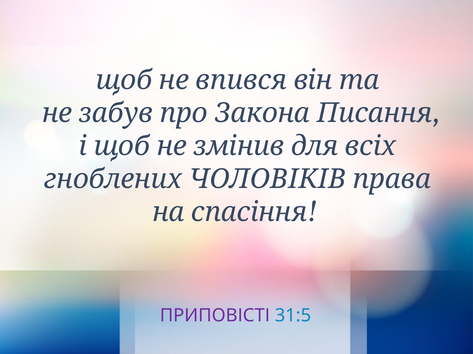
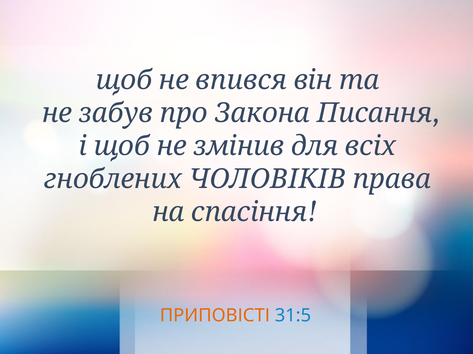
ПРИПОВІСТІ colour: purple -> orange
